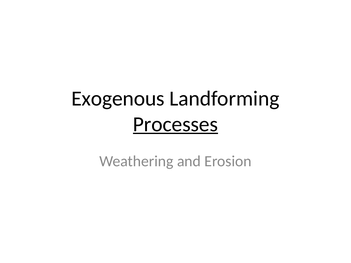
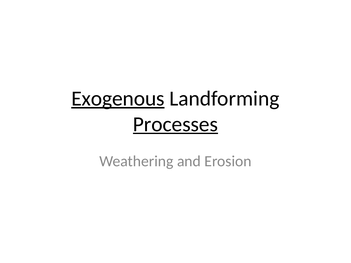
Exogenous underline: none -> present
